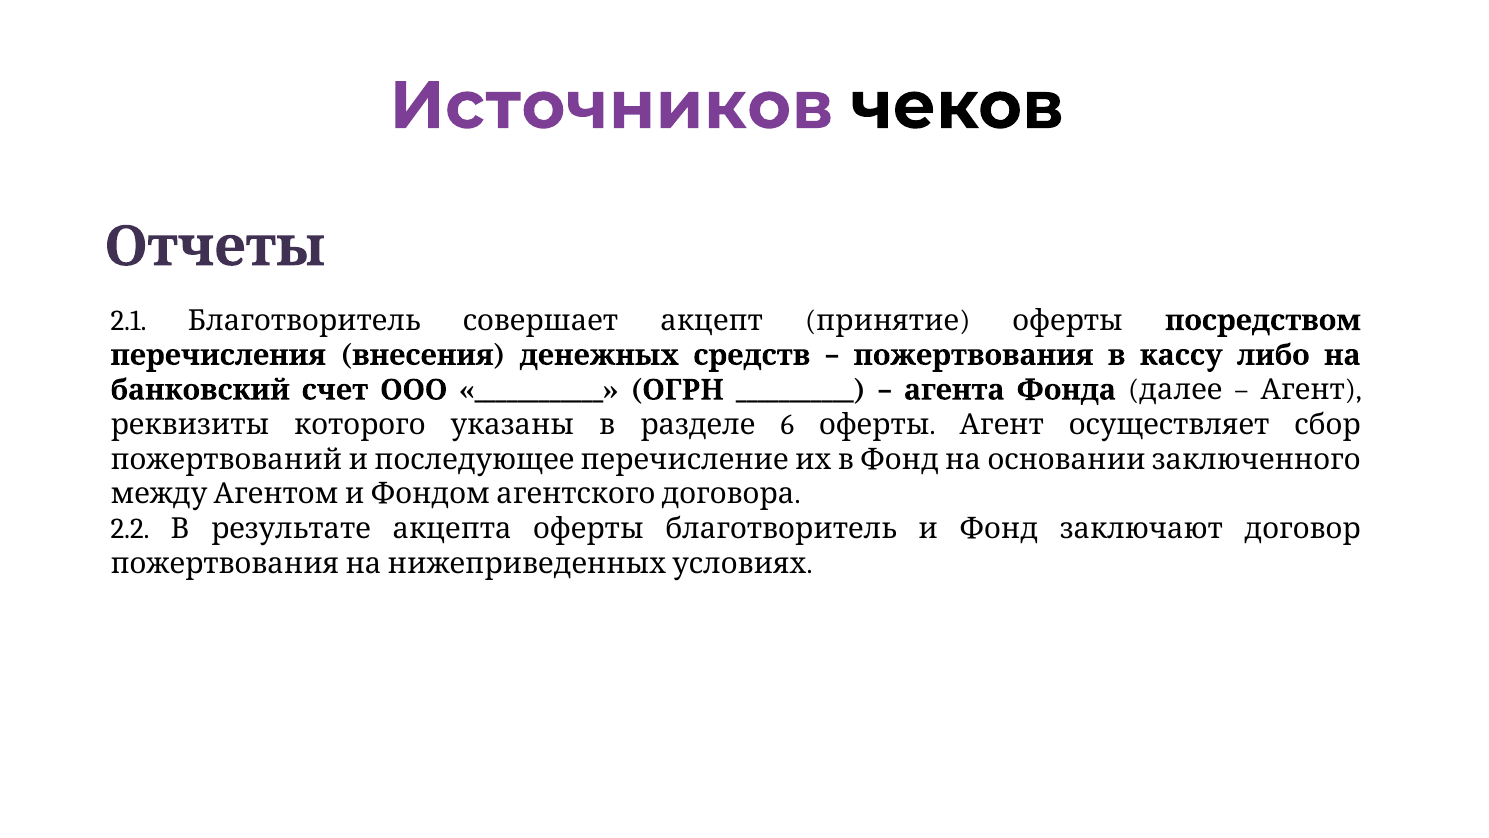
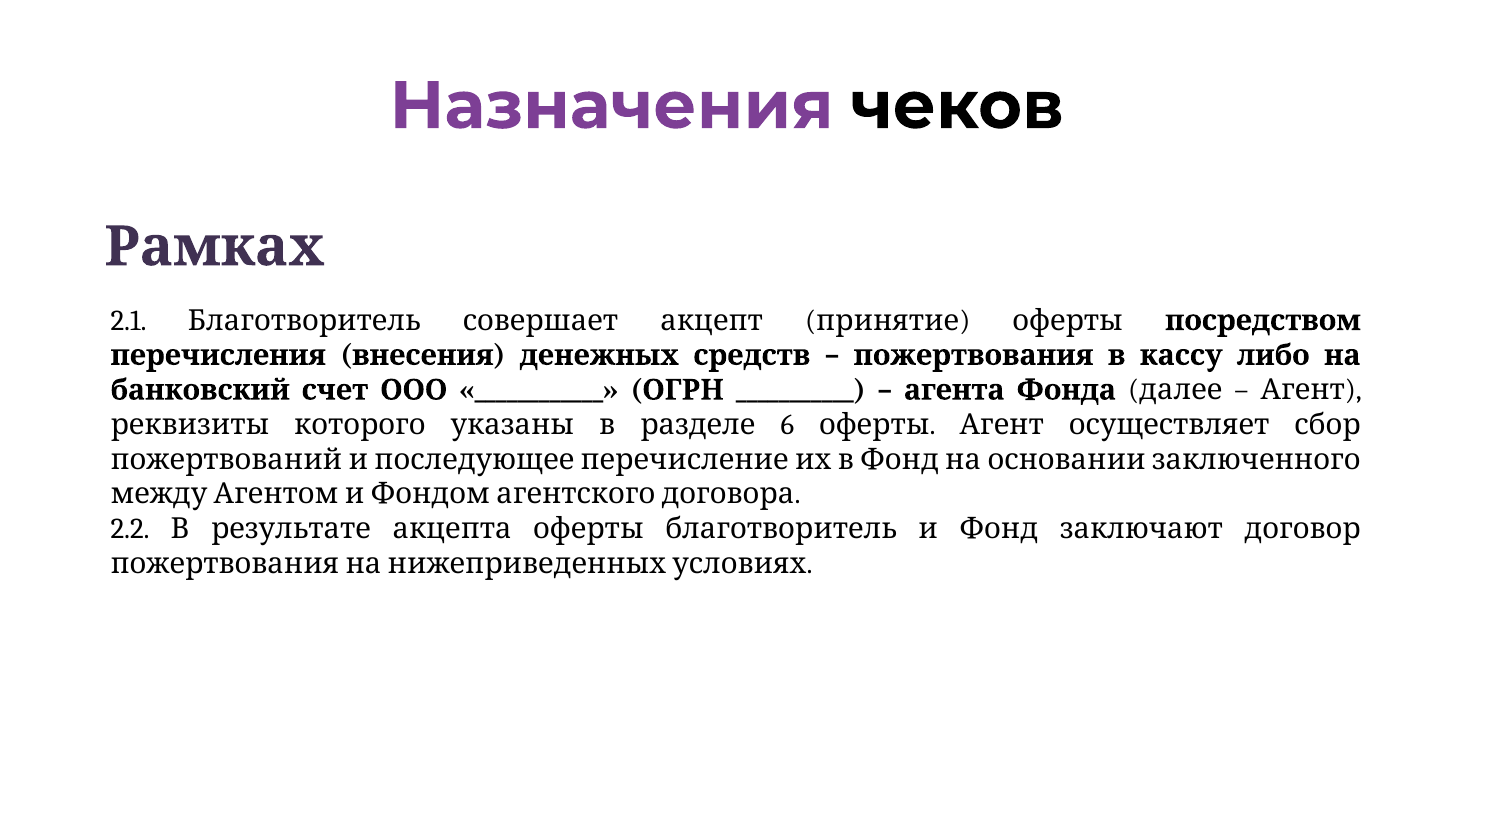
Источников: Источников -> Назначения
Отчеты: Отчеты -> Рамках
